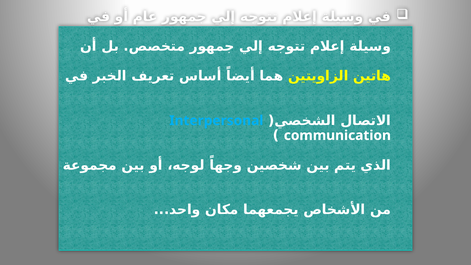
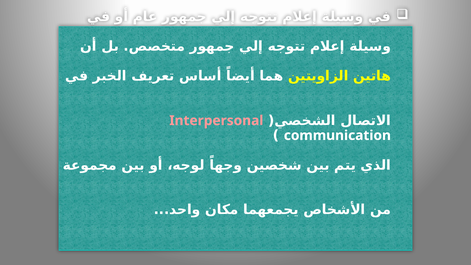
Interpersonal colour: light blue -> pink
